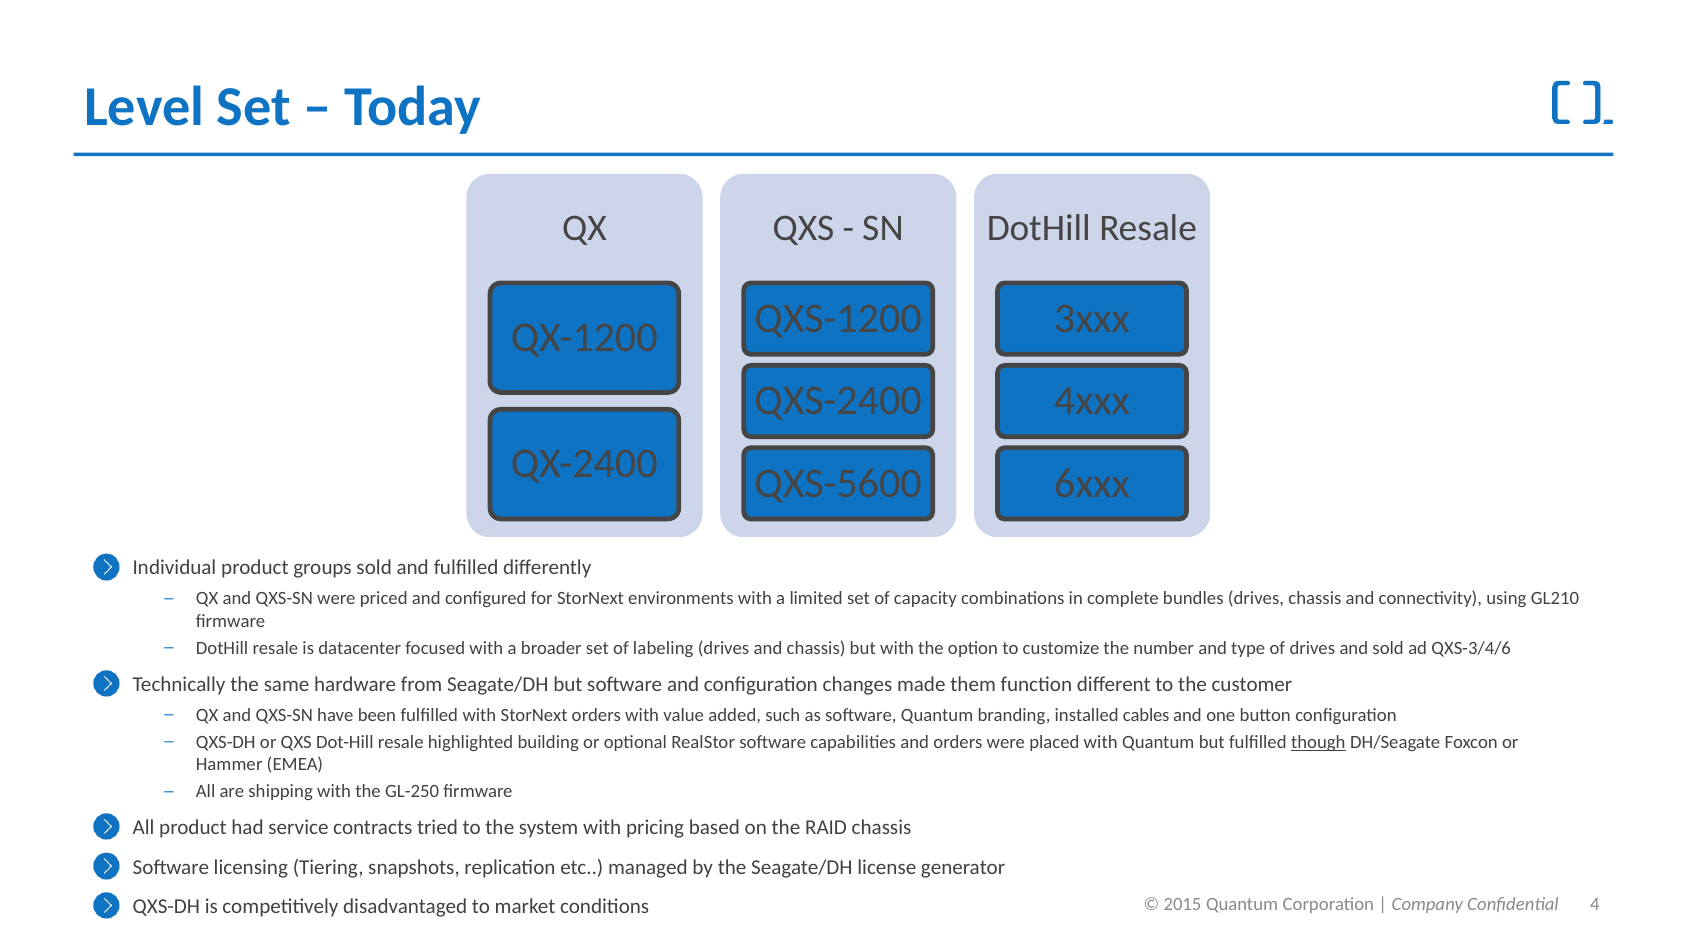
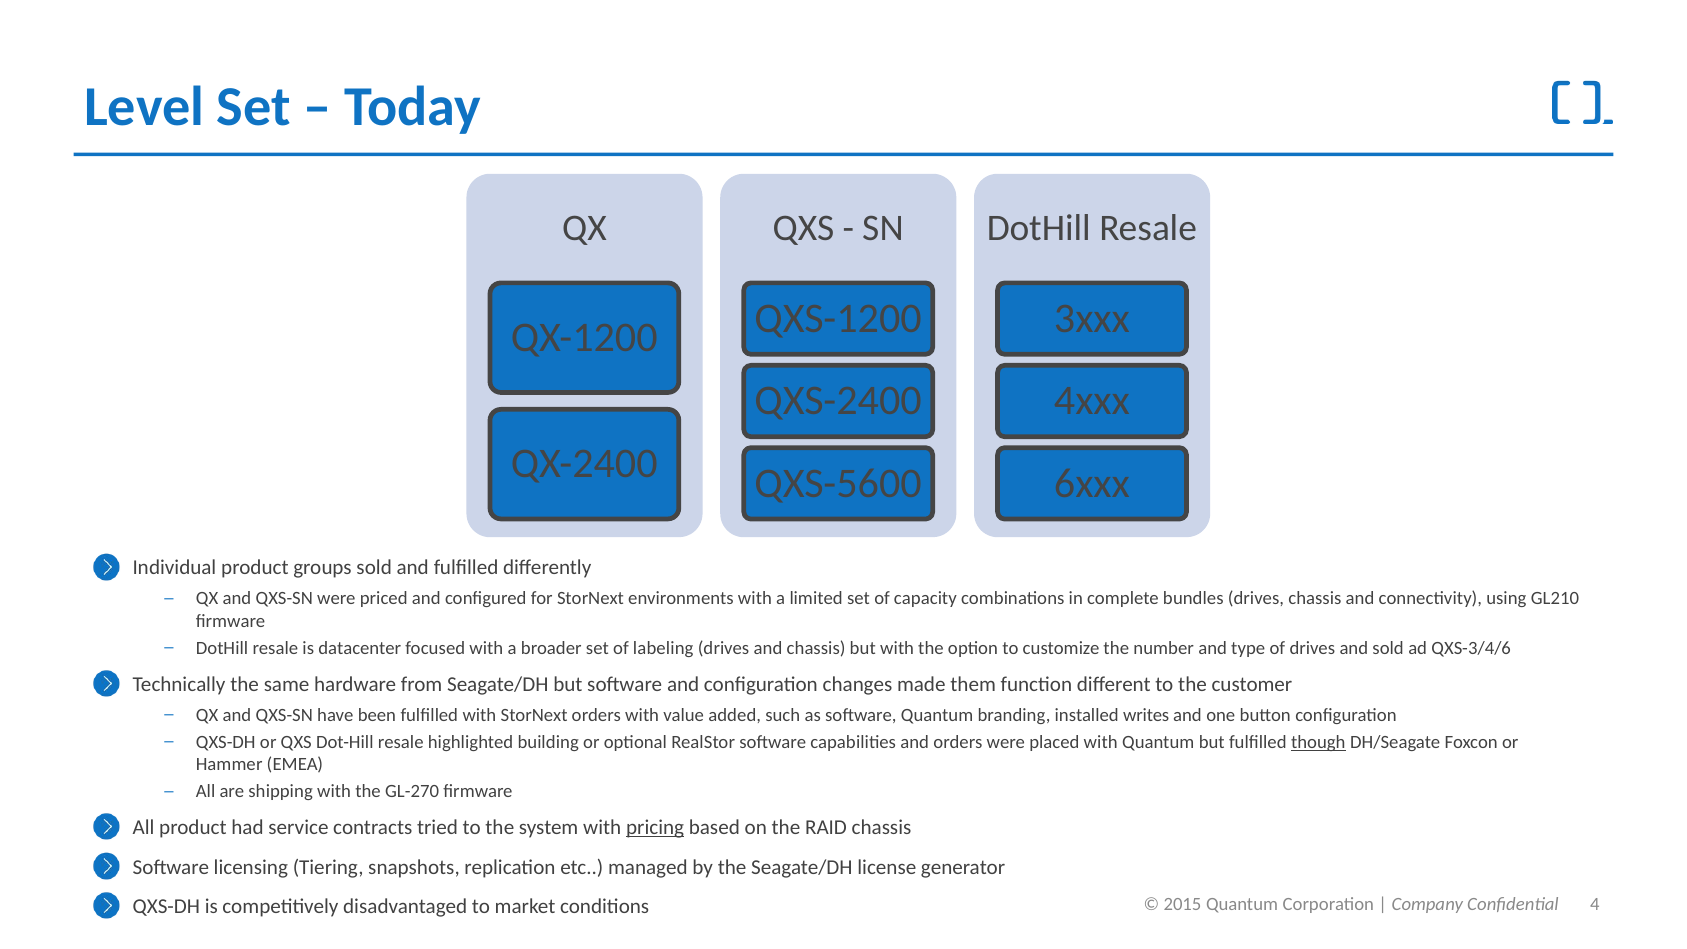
cables: cables -> writes
GL-250: GL-250 -> GL-270
pricing underline: none -> present
